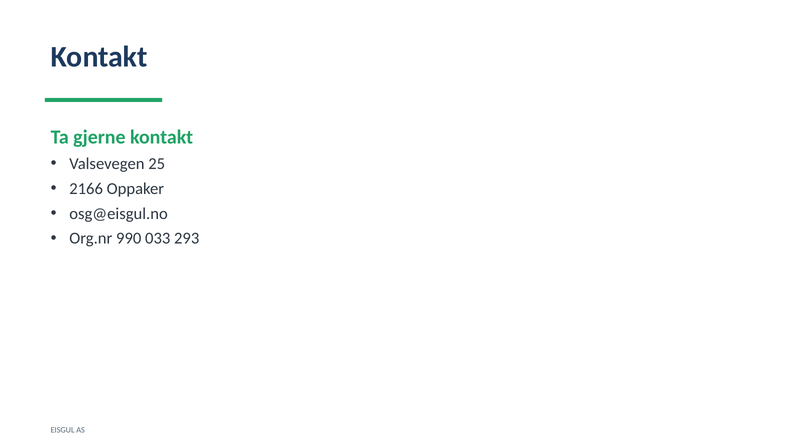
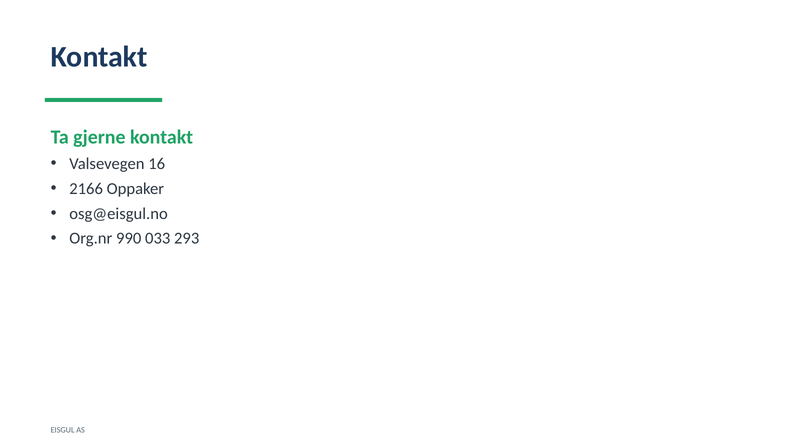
25: 25 -> 16
